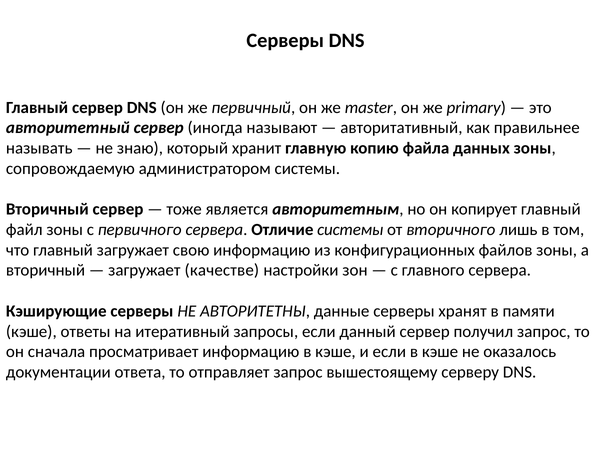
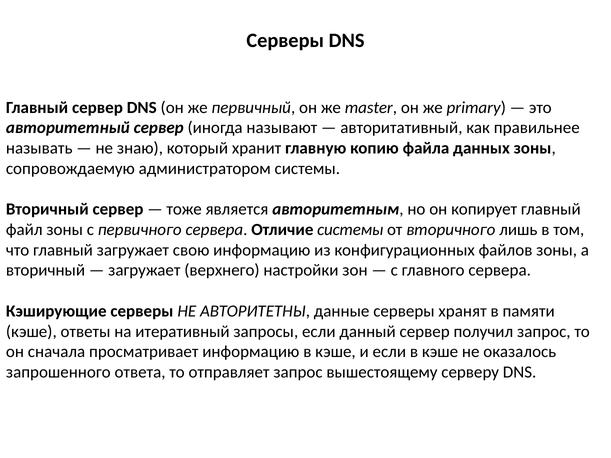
качестве: качестве -> верхнего
документации: документации -> запрошенного
